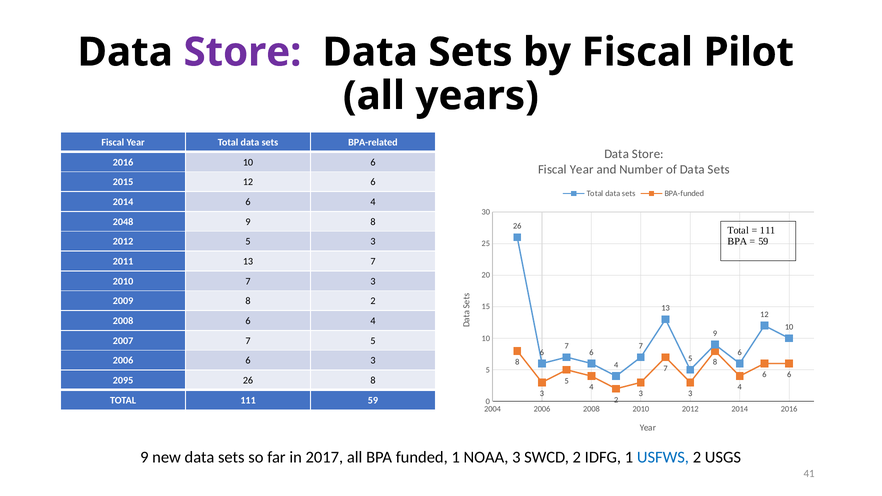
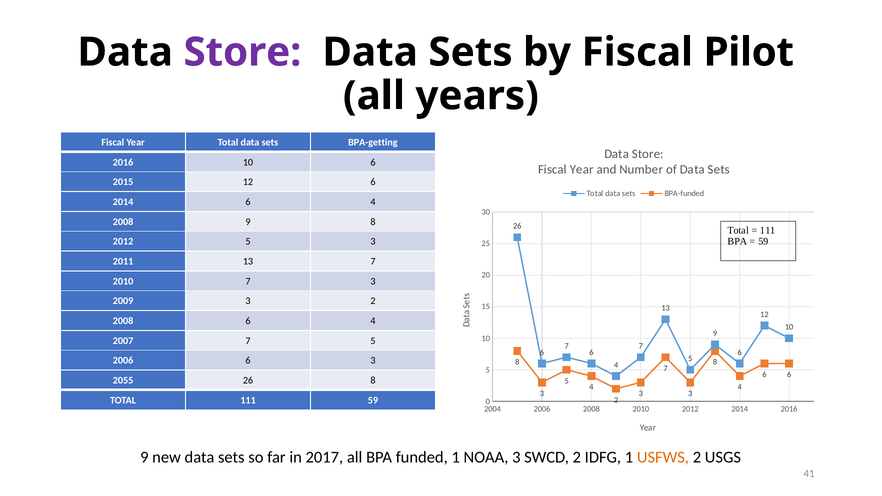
BPA-related: BPA-related -> BPA-getting
2048 at (123, 222): 2048 -> 2008
2009 8: 8 -> 3
2095: 2095 -> 2055
USFWS colour: blue -> orange
